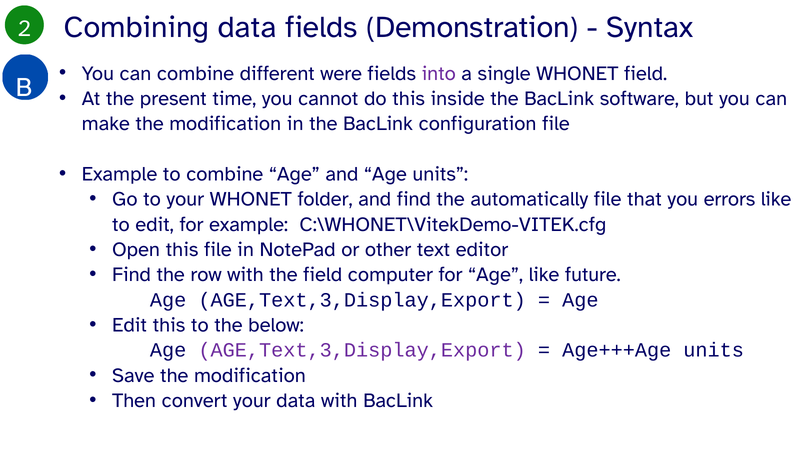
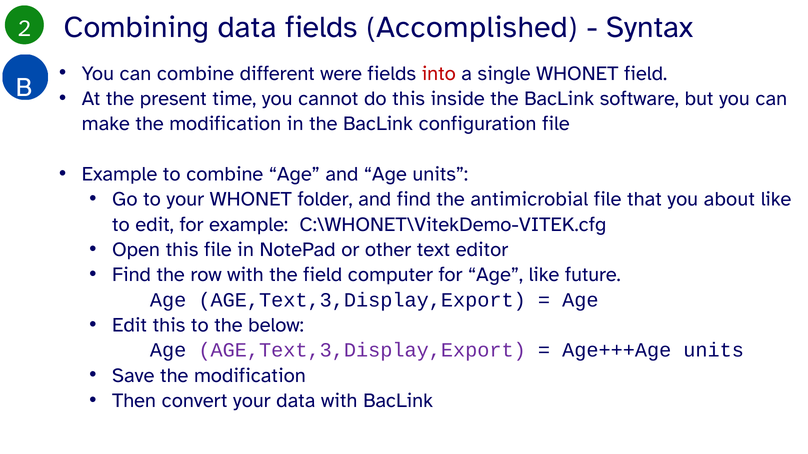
Demonstration: Demonstration -> Accomplished
into colour: purple -> red
automatically: automatically -> antimicrobial
errors: errors -> about
